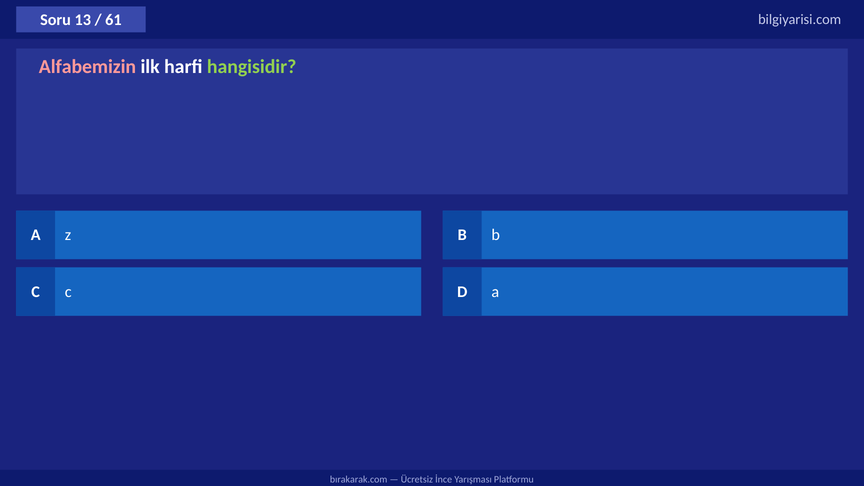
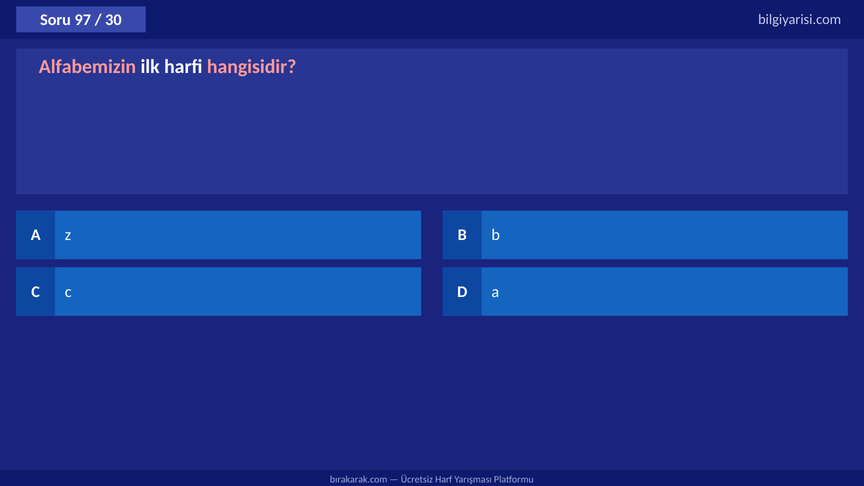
13: 13 -> 97
61: 61 -> 30
hangisidir colour: light green -> pink
İnce: İnce -> Harf
